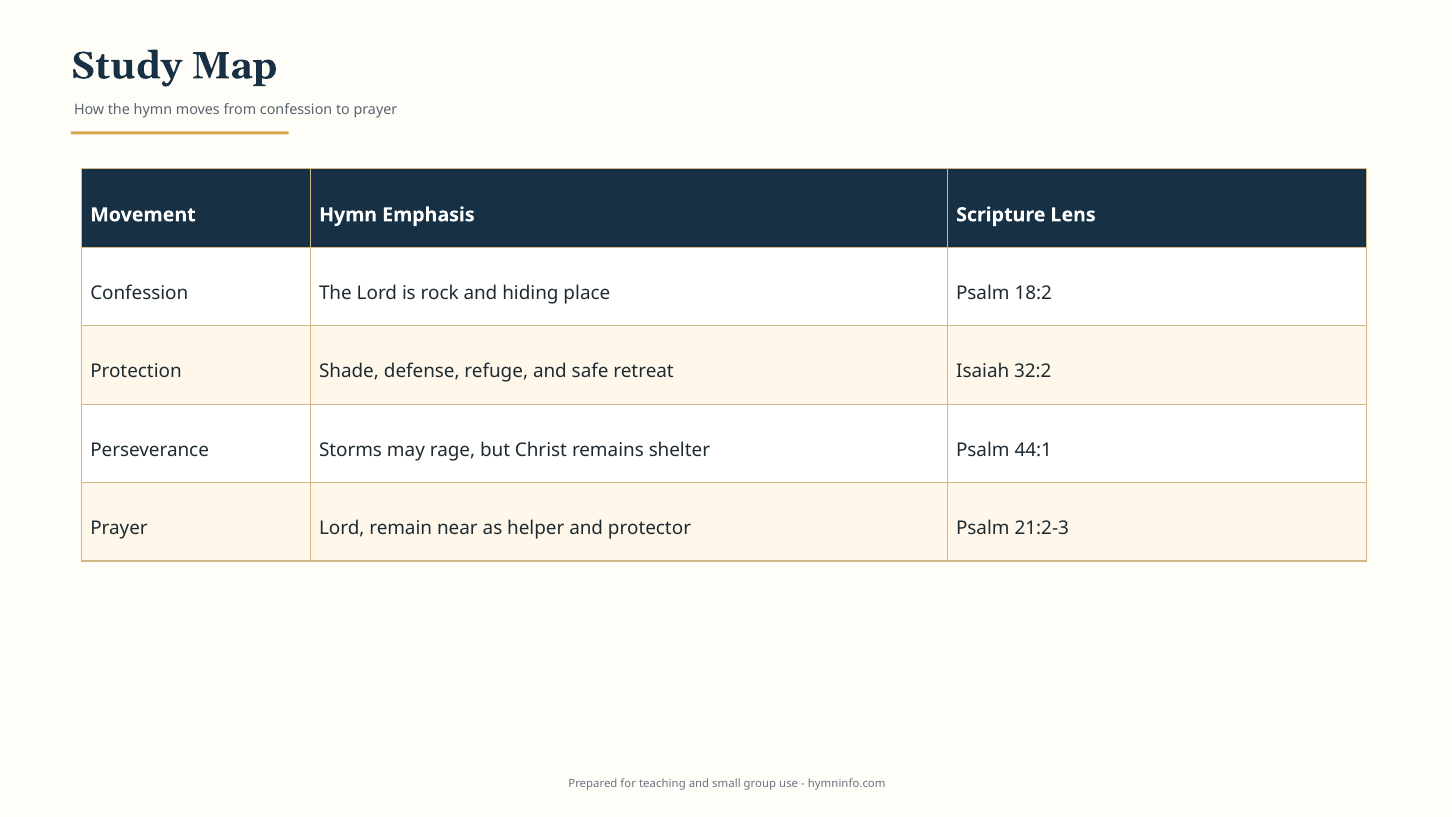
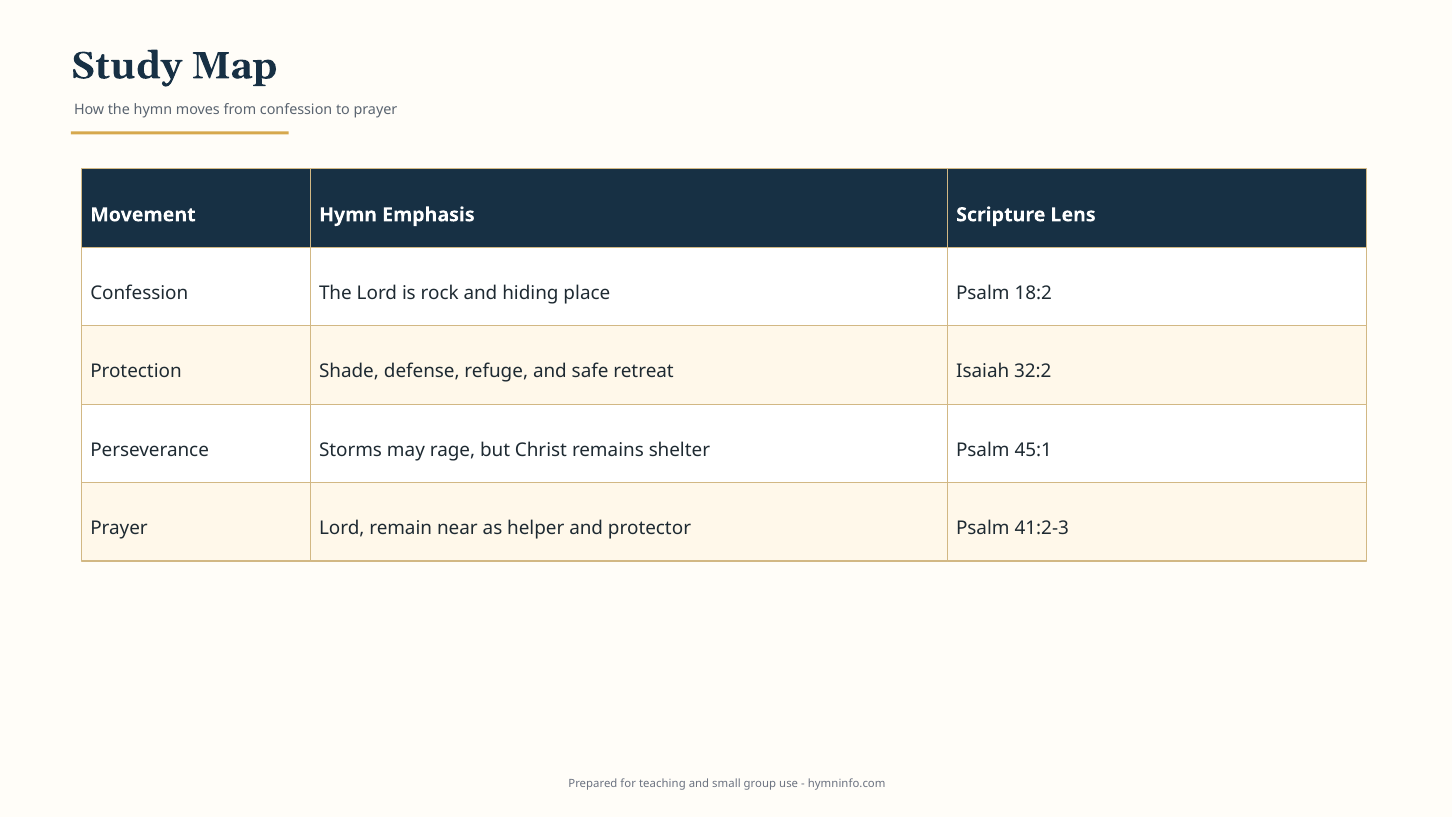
44:1: 44:1 -> 45:1
21:2-3: 21:2-3 -> 41:2-3
